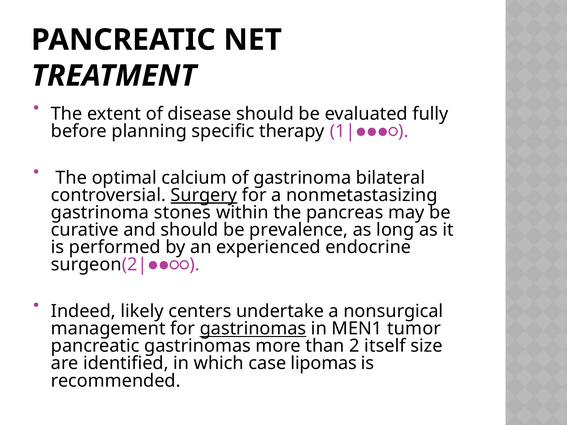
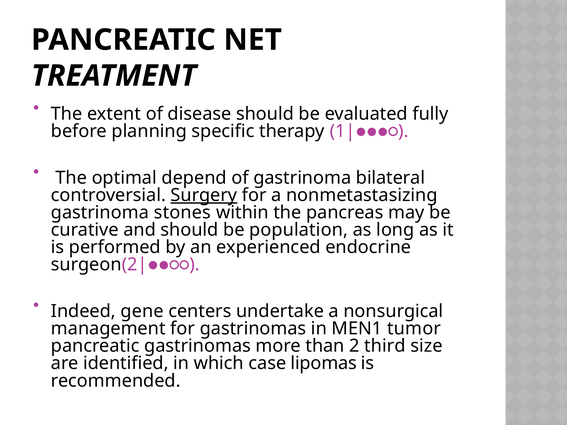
calcium: calcium -> depend
prevalence: prevalence -> population
likely: likely -> gene
gastrinomas at (253, 329) underline: present -> none
itself: itself -> third
